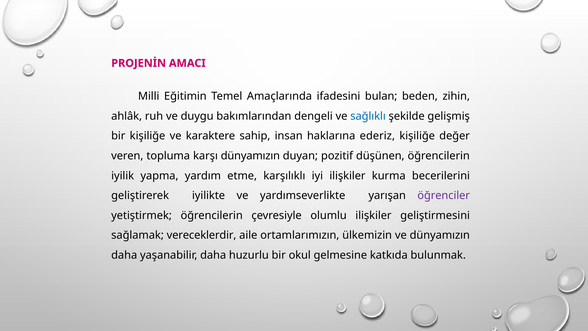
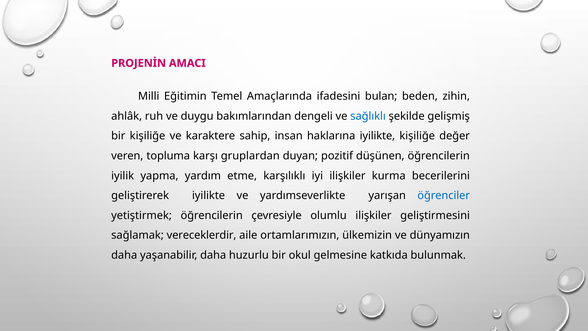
haklarına ederiz: ederiz -> iyilikte
karşı dünyamızın: dünyamızın -> gruplardan
öğrenciler colour: purple -> blue
